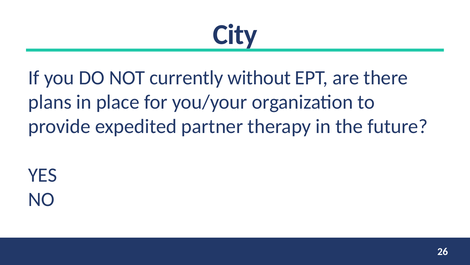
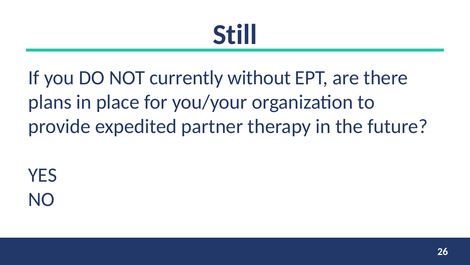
City: City -> Still
